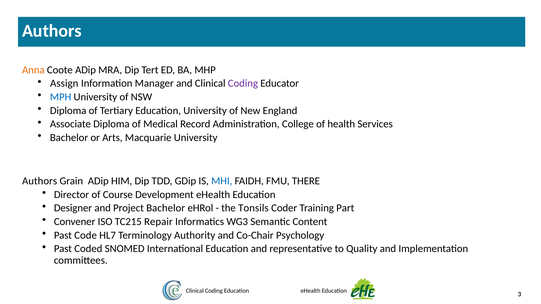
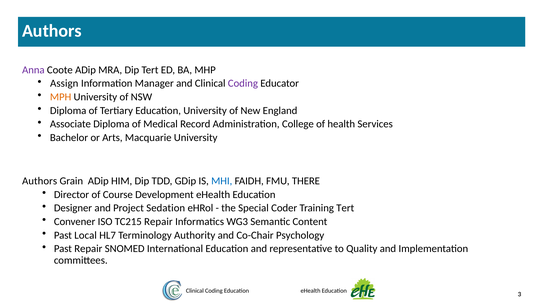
Anna colour: orange -> purple
MPH colour: blue -> orange
Project Bachelor: Bachelor -> Sedation
Tonsils: Tonsils -> Special
Training Part: Part -> Tert
Code: Code -> Local
Past Coded: Coded -> Repair
